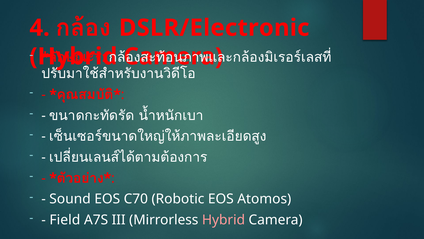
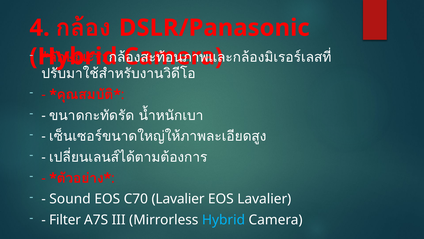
DSLR/Electronic: DSLR/Electronic -> DSLR/Panasonic
C70 Robotic: Robotic -> Lavalier
EOS Atomos: Atomos -> Lavalier
Field: Field -> Filter
Hybrid at (224, 220) colour: pink -> light blue
